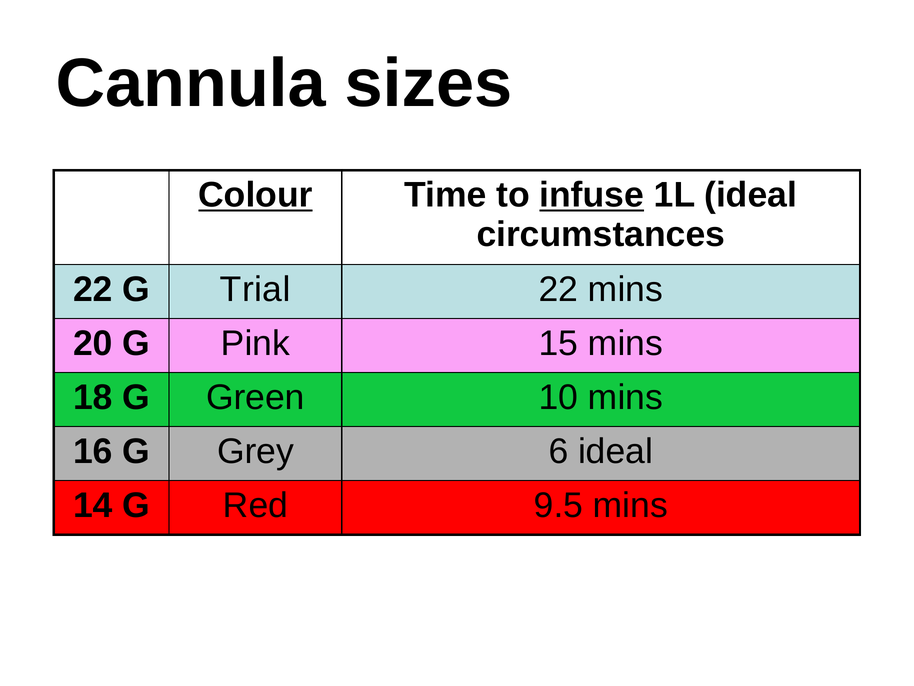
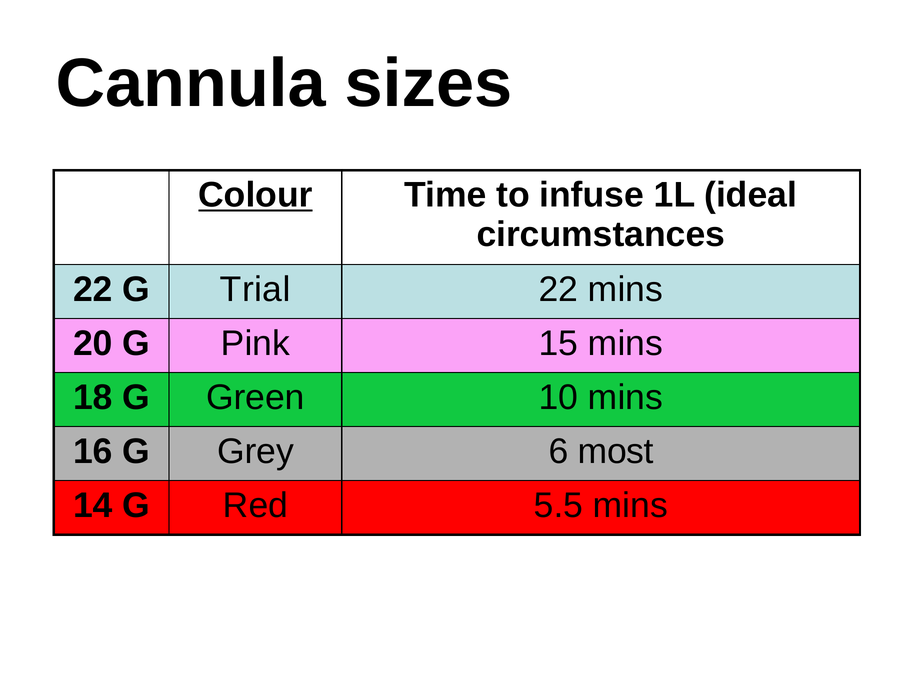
infuse underline: present -> none
6 ideal: ideal -> most
9.5: 9.5 -> 5.5
